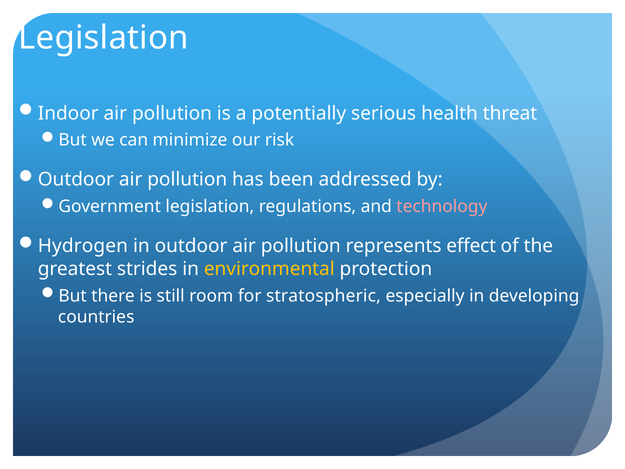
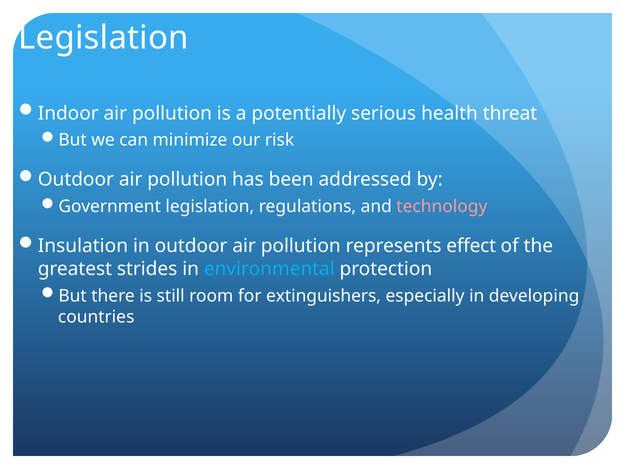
Hydrogen: Hydrogen -> Insulation
environmental colour: yellow -> light blue
stratospheric: stratospheric -> extinguishers
